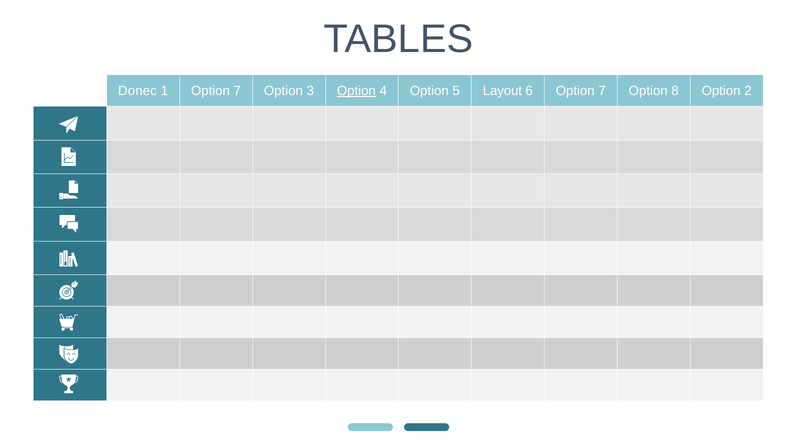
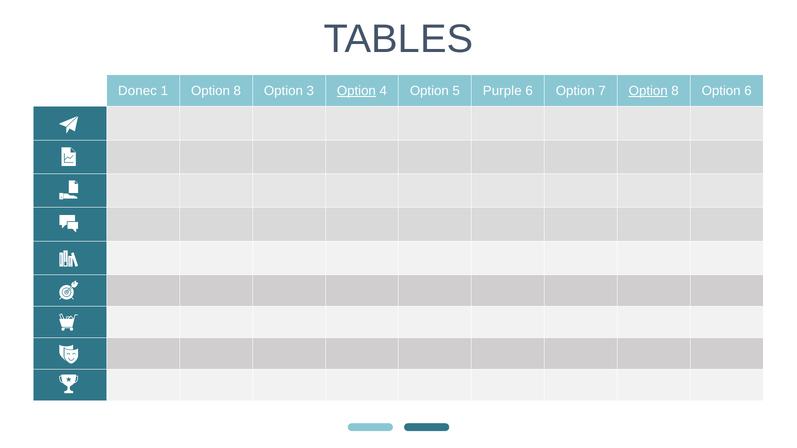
1 Option 7: 7 -> 8
Layout: Layout -> Purple
Option at (648, 91) underline: none -> present
Option 2: 2 -> 6
